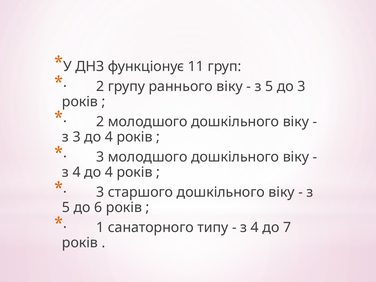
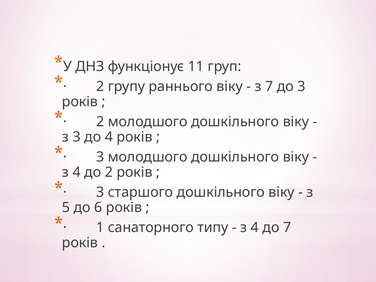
5 at (269, 86): 5 -> 7
4 до 4: 4 -> 2
